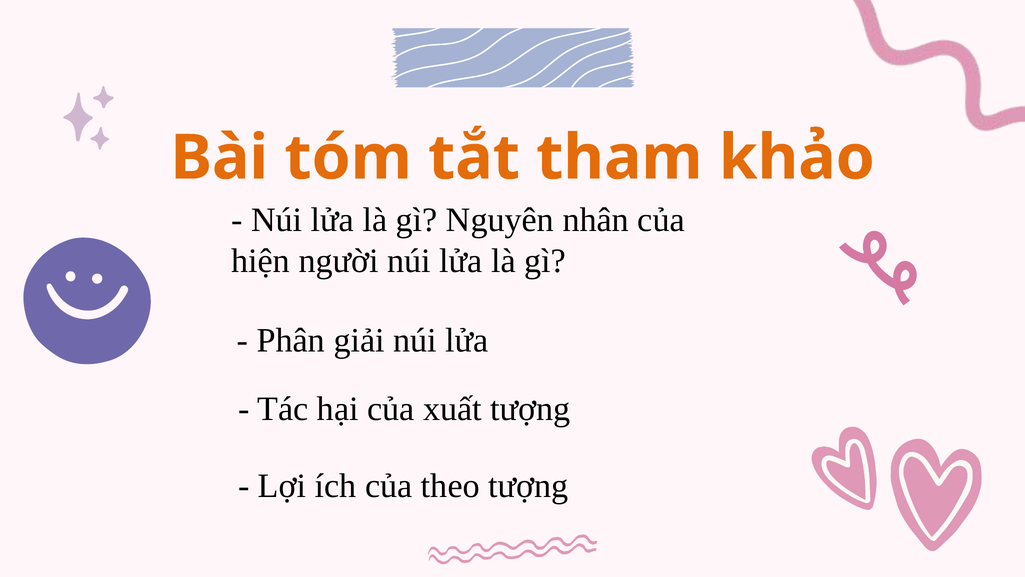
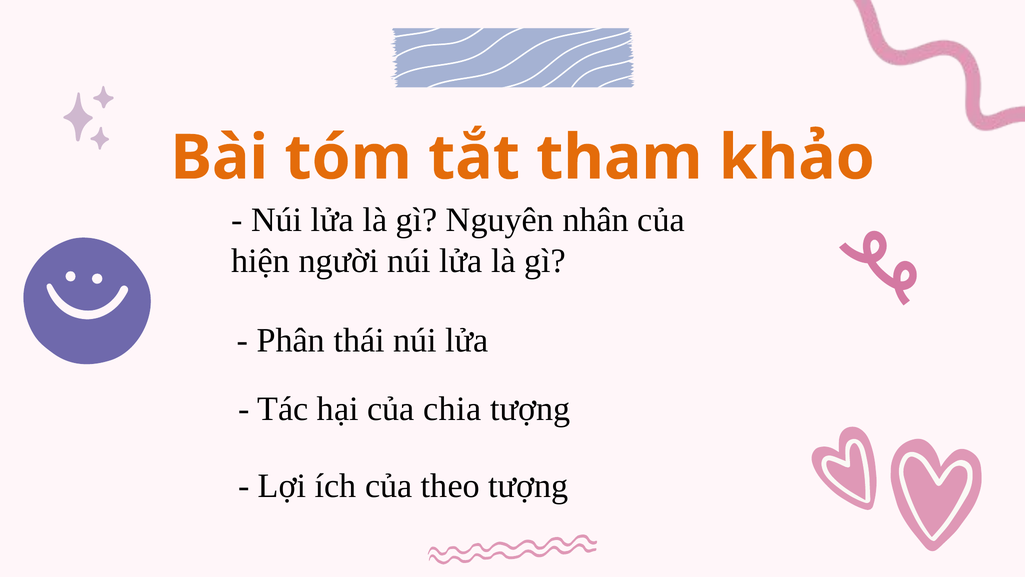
giải: giải -> thái
xuất: xuất -> chia
